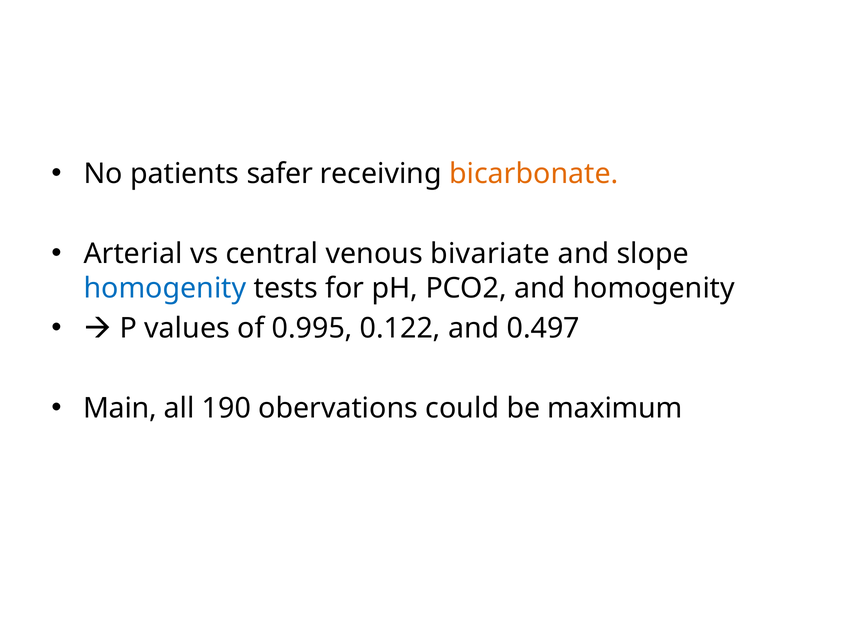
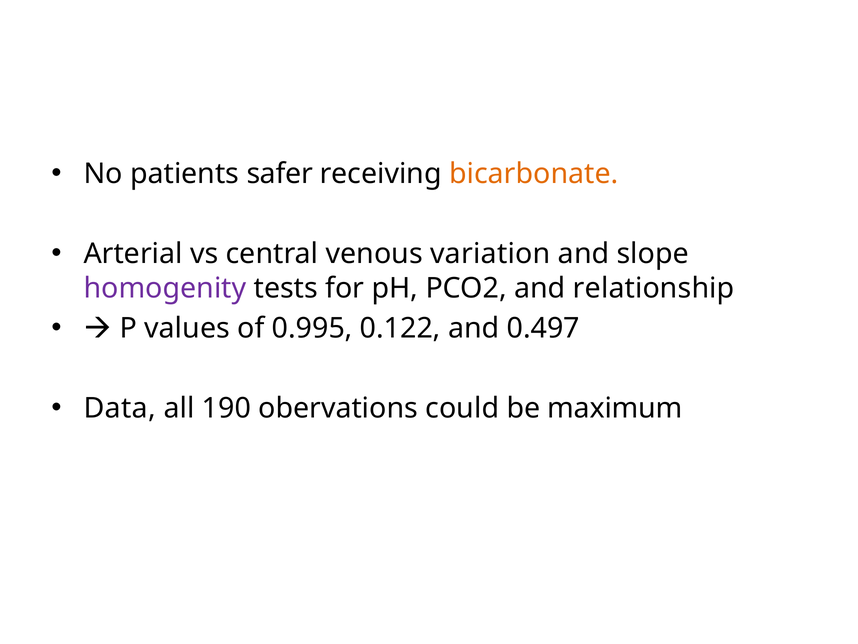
bivariate: bivariate -> variation
homogenity at (165, 288) colour: blue -> purple
and homogenity: homogenity -> relationship
Main: Main -> Data
